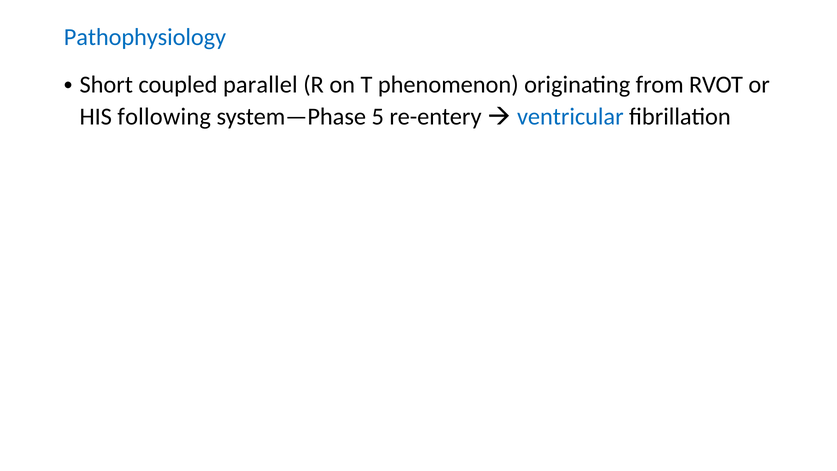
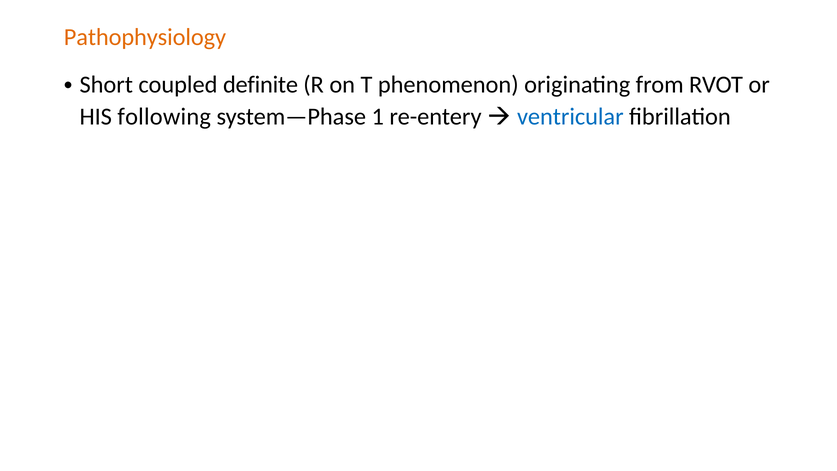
Pathophysiology colour: blue -> orange
parallel: parallel -> definite
5: 5 -> 1
